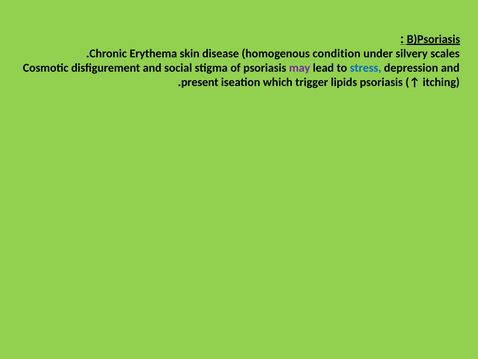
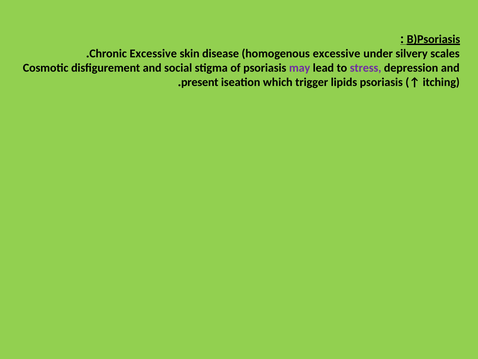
Chronic Erythema: Erythema -> Excessive
homogenous condition: condition -> excessive
stress colour: blue -> purple
